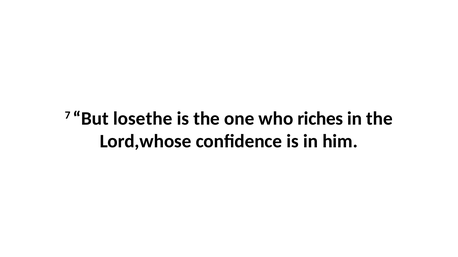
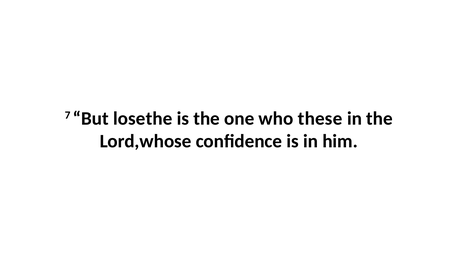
riches: riches -> these
